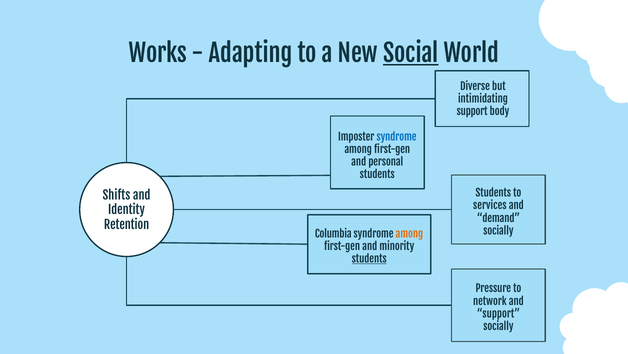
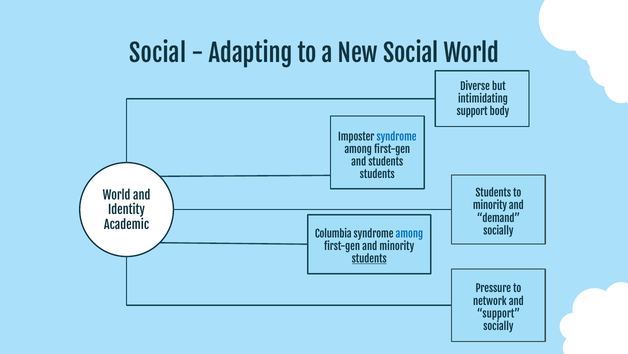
Works at (158, 54): Works -> Social
Social at (411, 54) underline: present -> none
and personal: personal -> students
Shifts at (116, 195): Shifts -> World
services at (490, 206): services -> minority
Retention: Retention -> Academic
among at (409, 234) colour: orange -> blue
